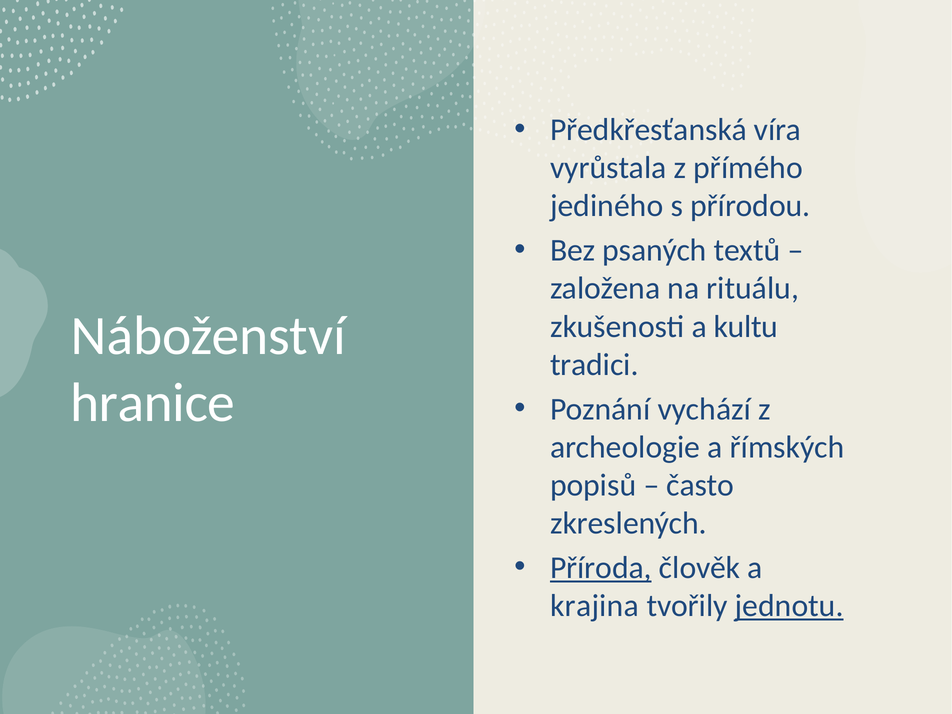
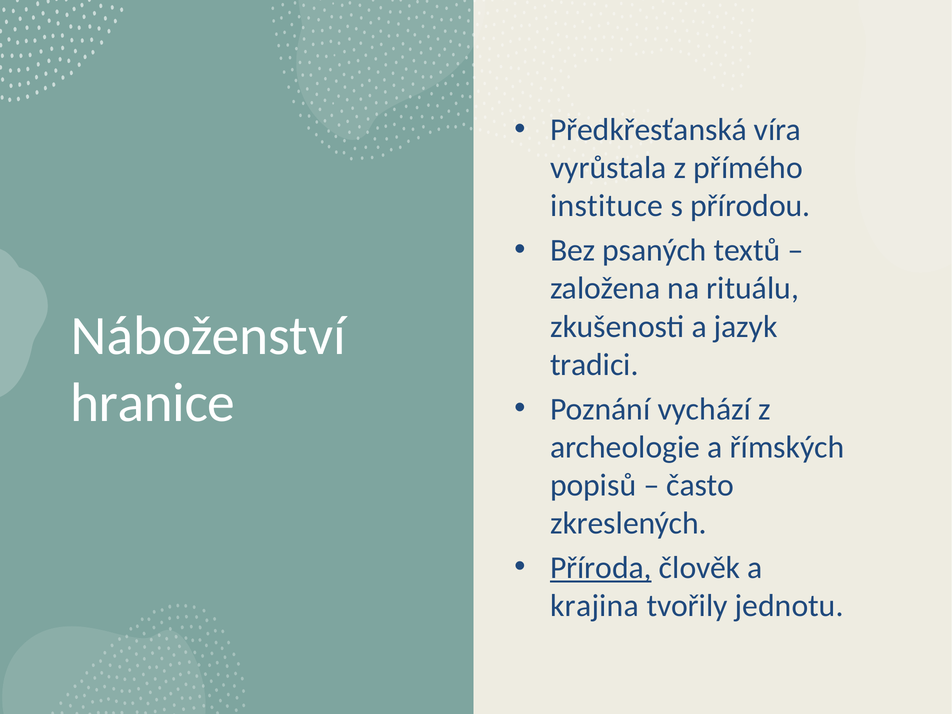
jediného: jediného -> instituce
kultu: kultu -> jazyk
jednotu underline: present -> none
